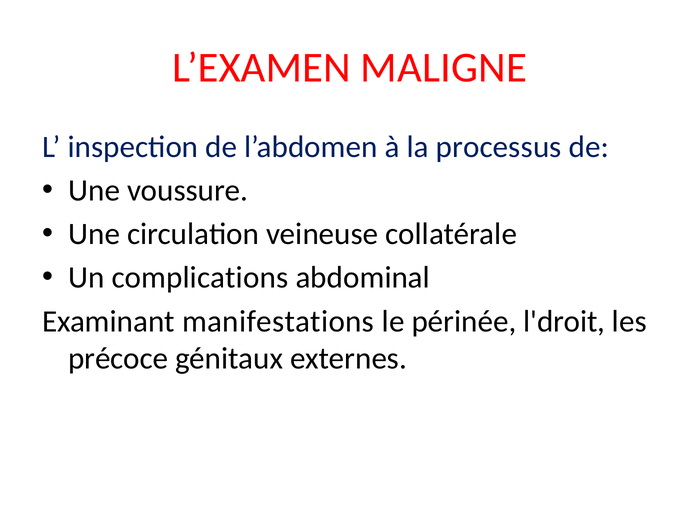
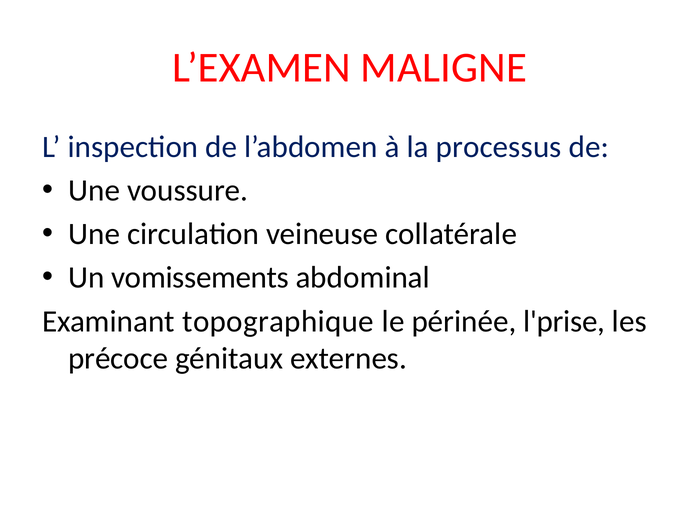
complications: complications -> vomissements
manifestations: manifestations -> topographique
l'droit: l'droit -> l'prise
